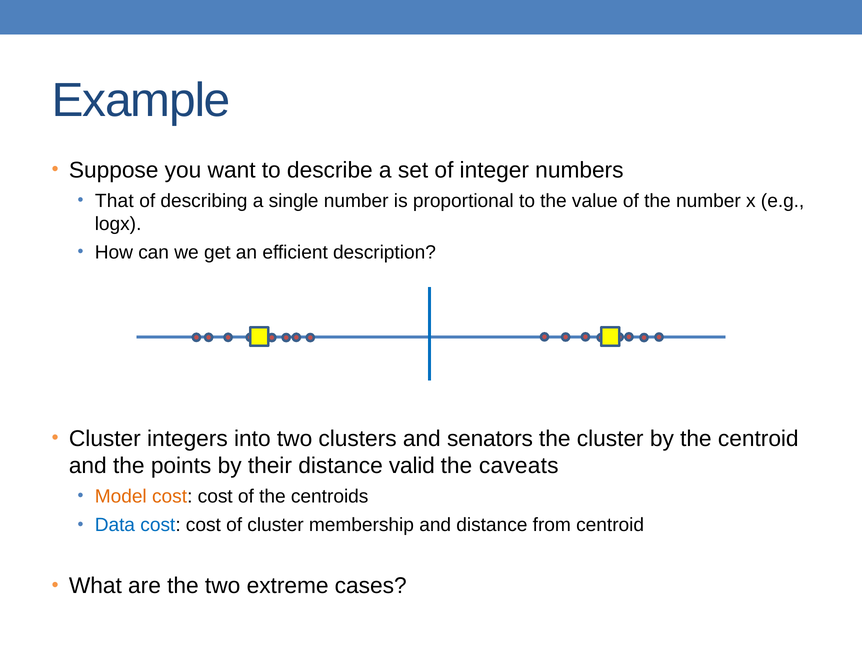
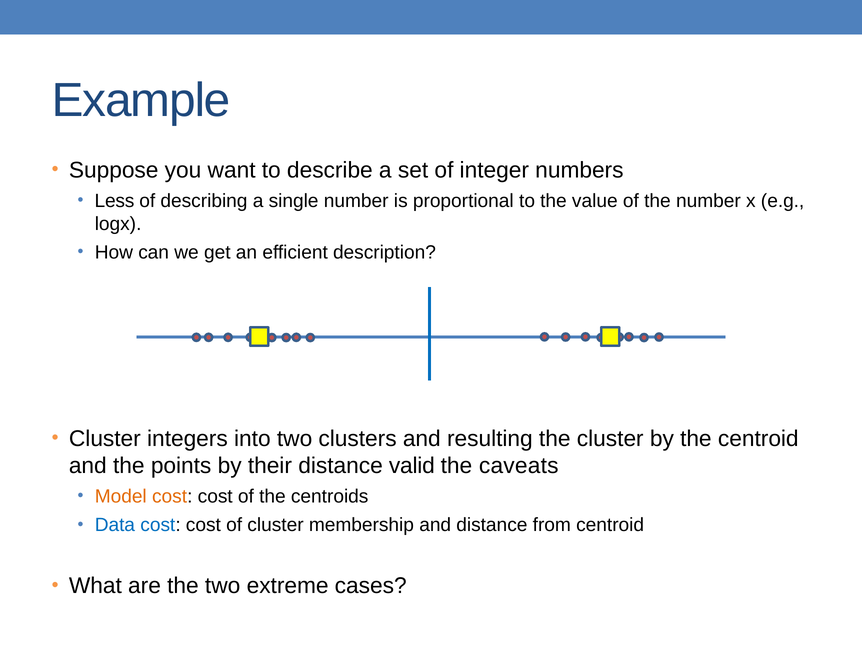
That: That -> Less
senators: senators -> resulting
